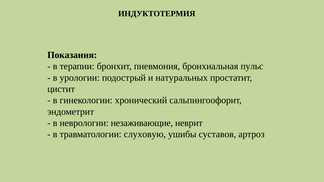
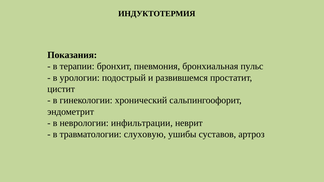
натуральных: натуральных -> развившемся
незаживающие: незаживающие -> инфильтрации
